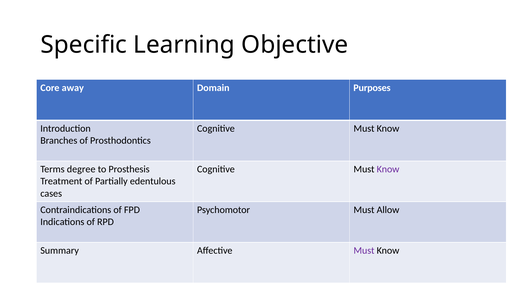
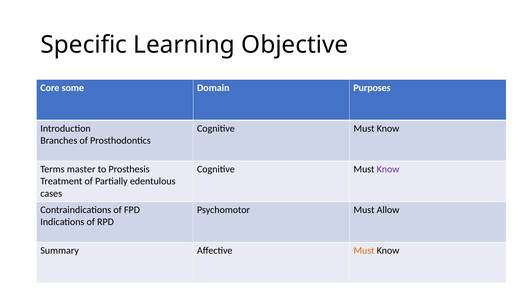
away: away -> some
degree: degree -> master
Must at (364, 251) colour: purple -> orange
